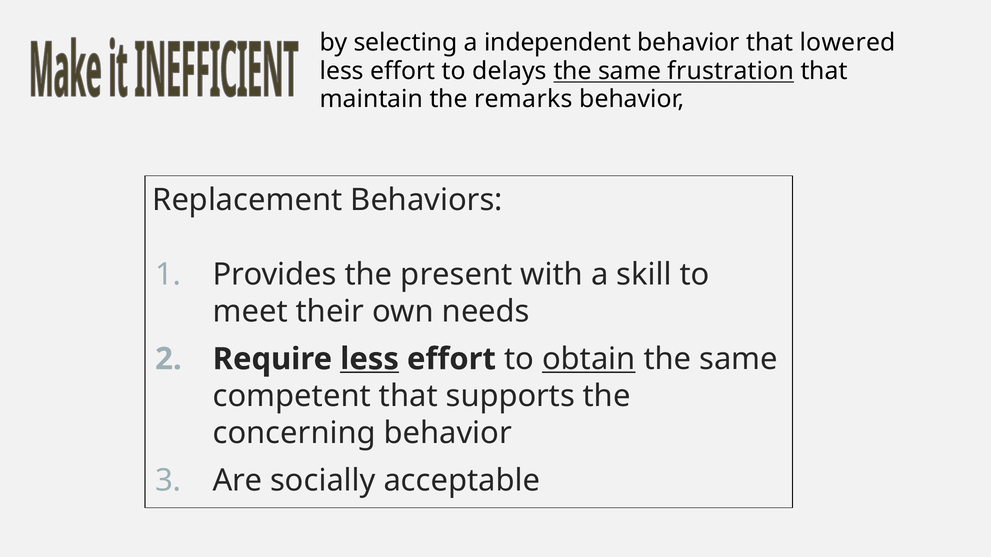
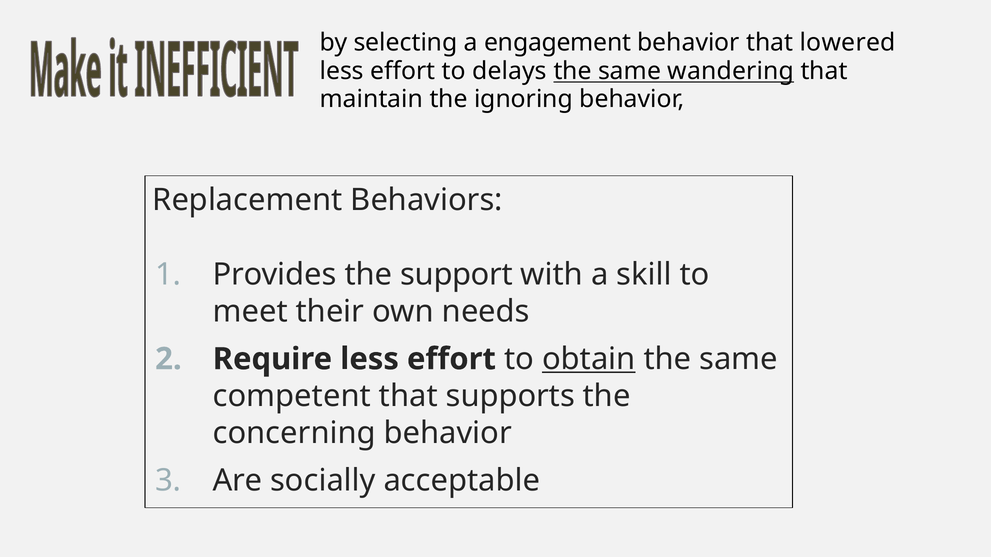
independent: independent -> engagement
frustration: frustration -> wandering
remarks: remarks -> ignoring
present: present -> support
less at (370, 359) underline: present -> none
